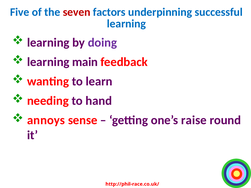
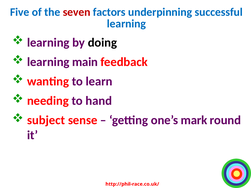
doing colour: purple -> black
annoys: annoys -> subject
raise: raise -> mark
